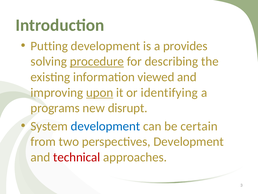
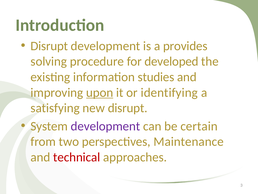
Putting at (49, 46): Putting -> Disrupt
procedure underline: present -> none
describing: describing -> developed
viewed: viewed -> studies
programs: programs -> satisfying
development at (105, 126) colour: blue -> purple
perspectives Development: Development -> Maintenance
